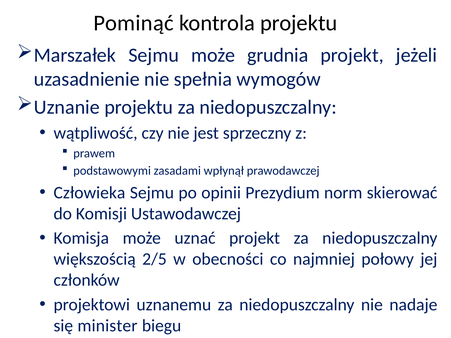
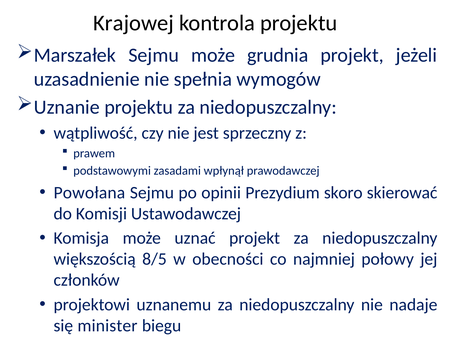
Pominąć: Pominąć -> Krajowej
Człowieka: Człowieka -> Powołana
norm: norm -> skoro
2/5: 2/5 -> 8/5
